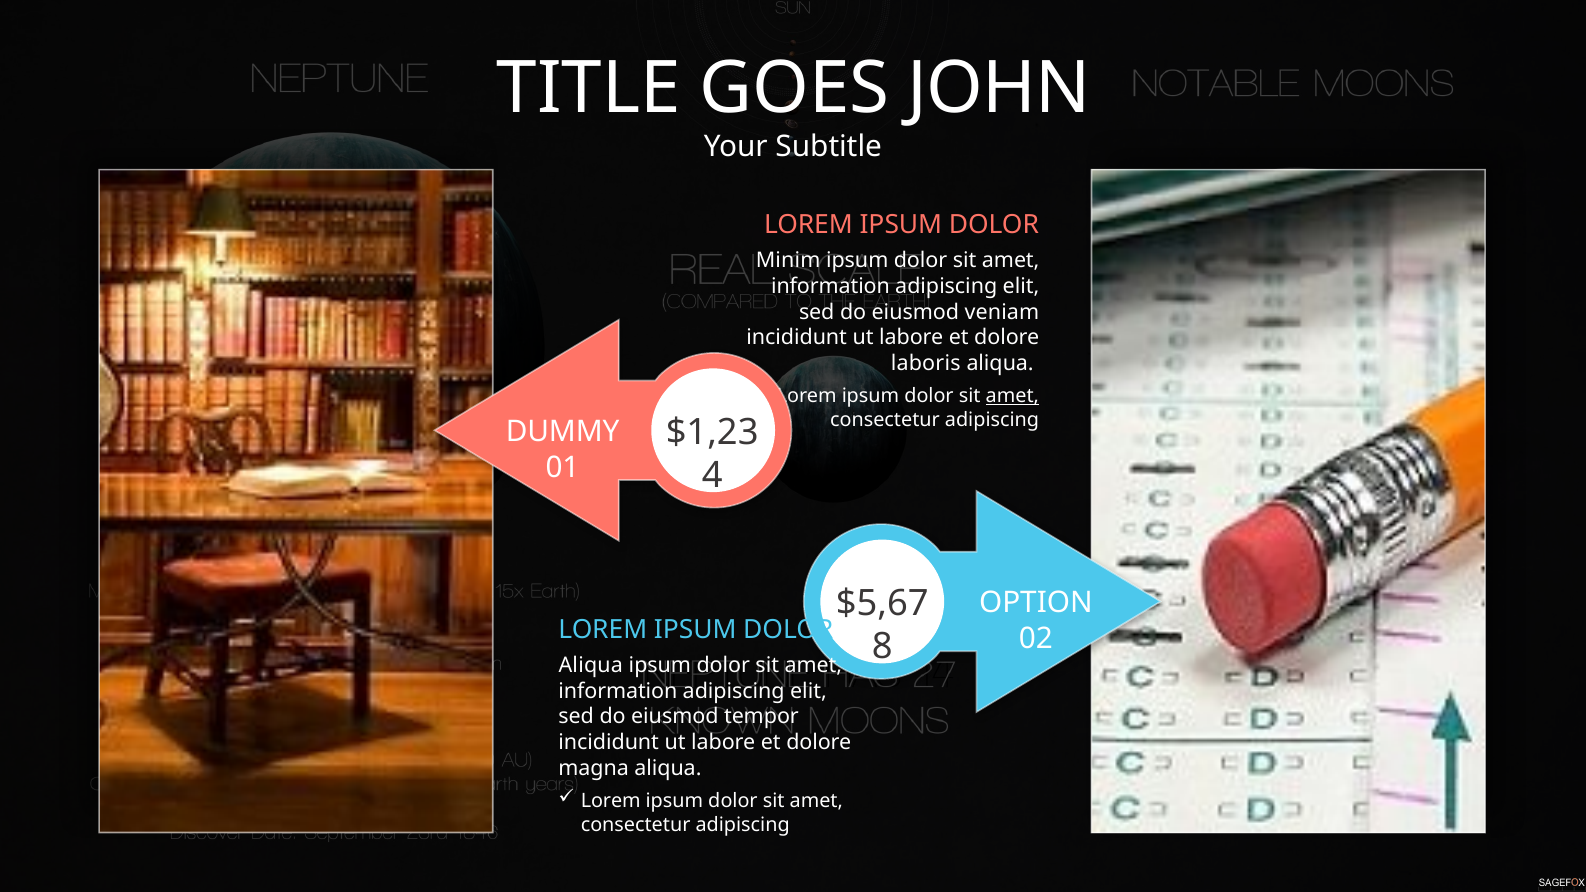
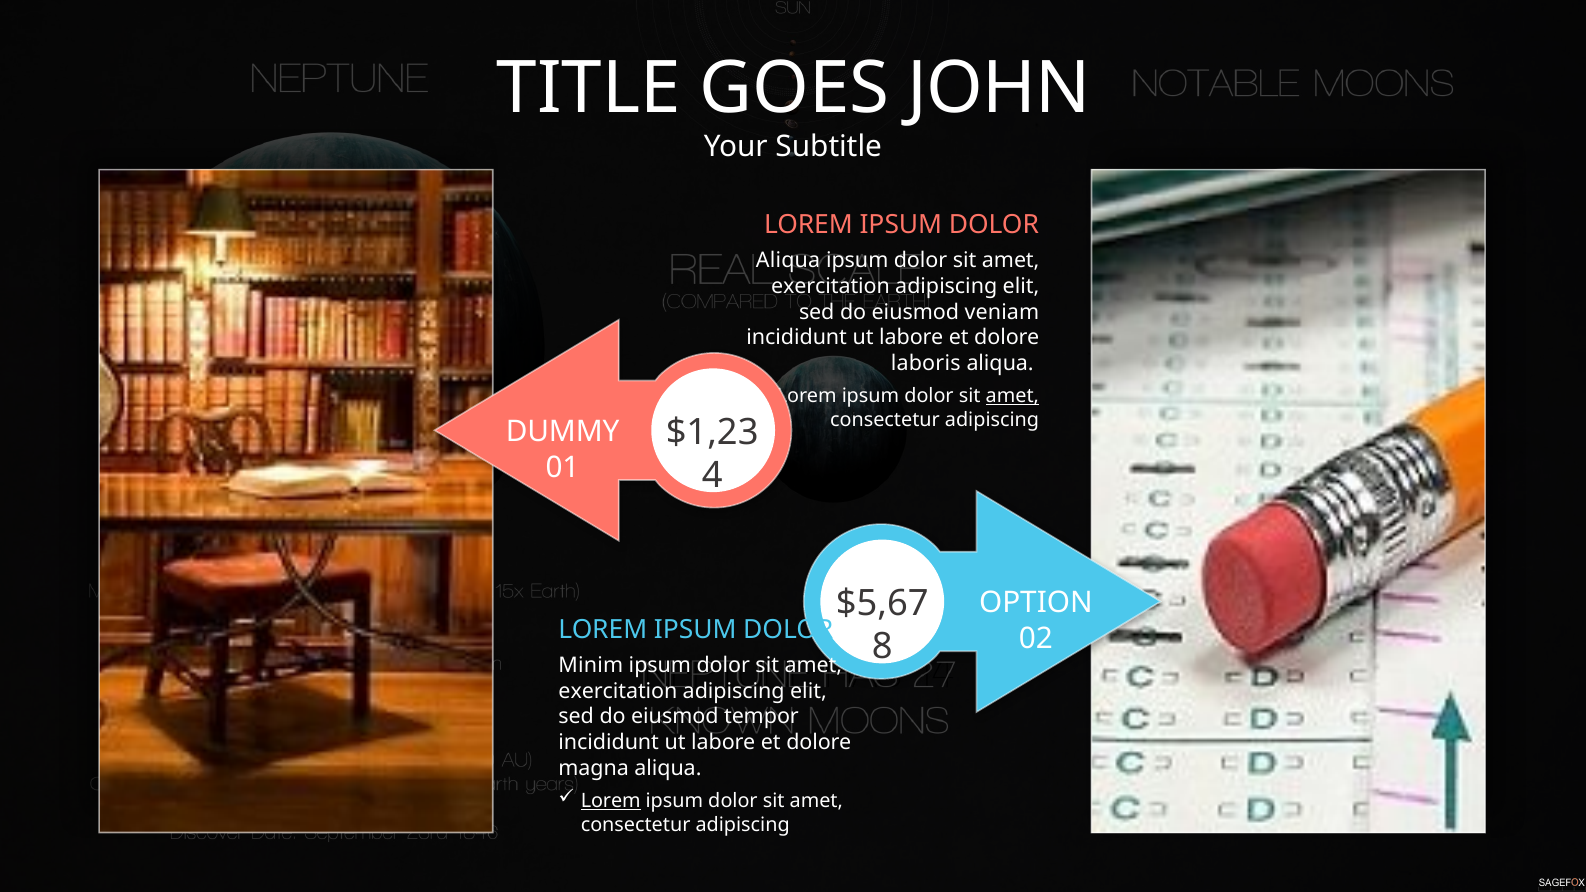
Minim at (788, 260): Minim -> Aliqua
information at (830, 286): information -> exercitation
Aliqua at (591, 665): Aliqua -> Minim
information at (618, 691): information -> exercitation
Lorem at (611, 801) underline: none -> present
